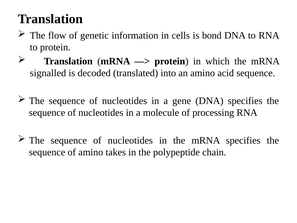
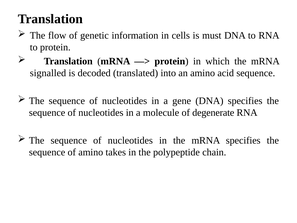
bond: bond -> must
processing: processing -> degenerate
